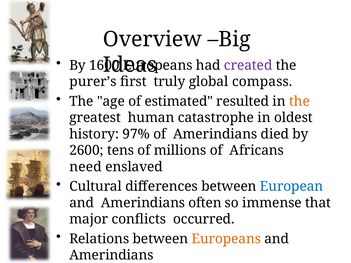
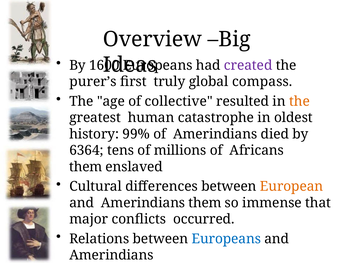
estimated: estimated -> collective
97%: 97% -> 99%
2600: 2600 -> 6364
need at (86, 167): need -> them
European colour: blue -> orange
Amerindians often: often -> them
Europeans at (226, 239) colour: orange -> blue
